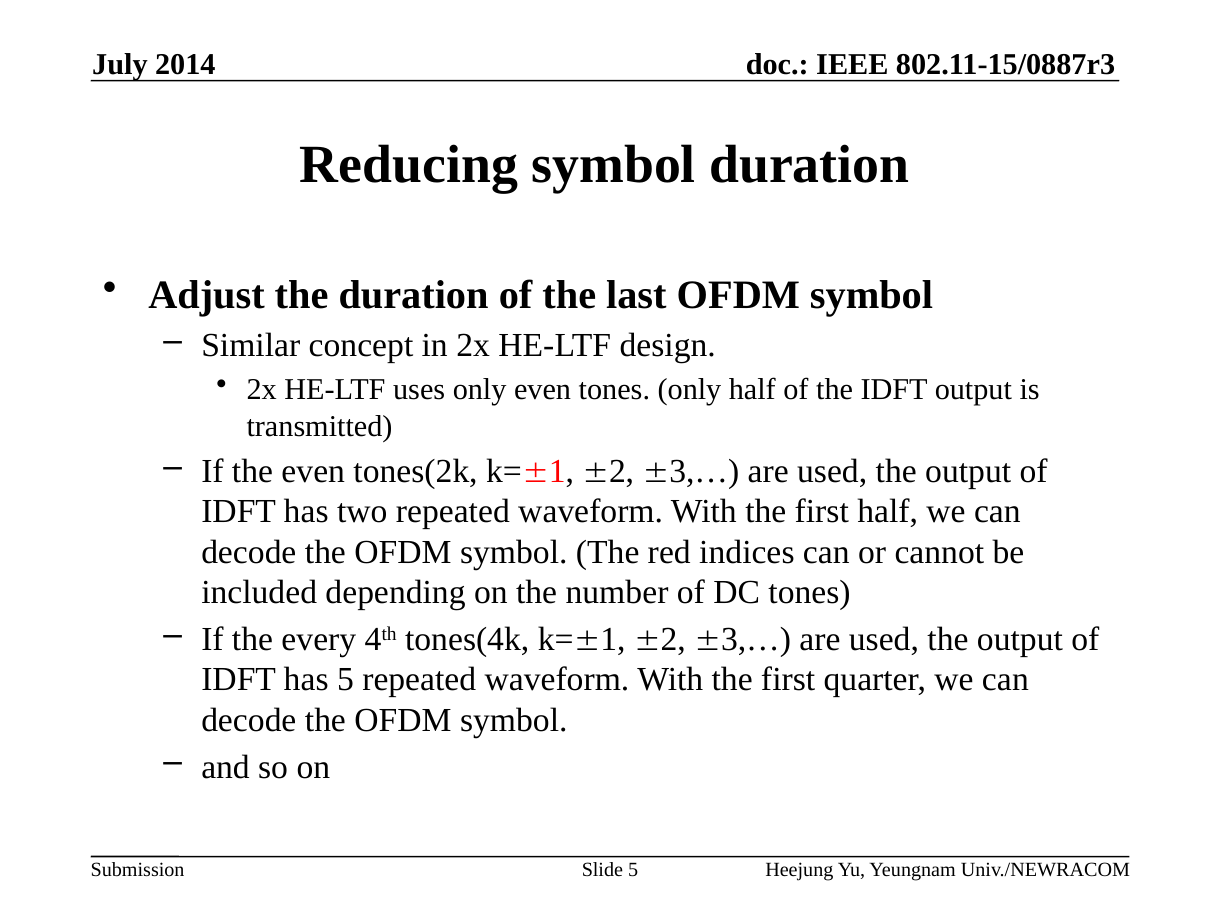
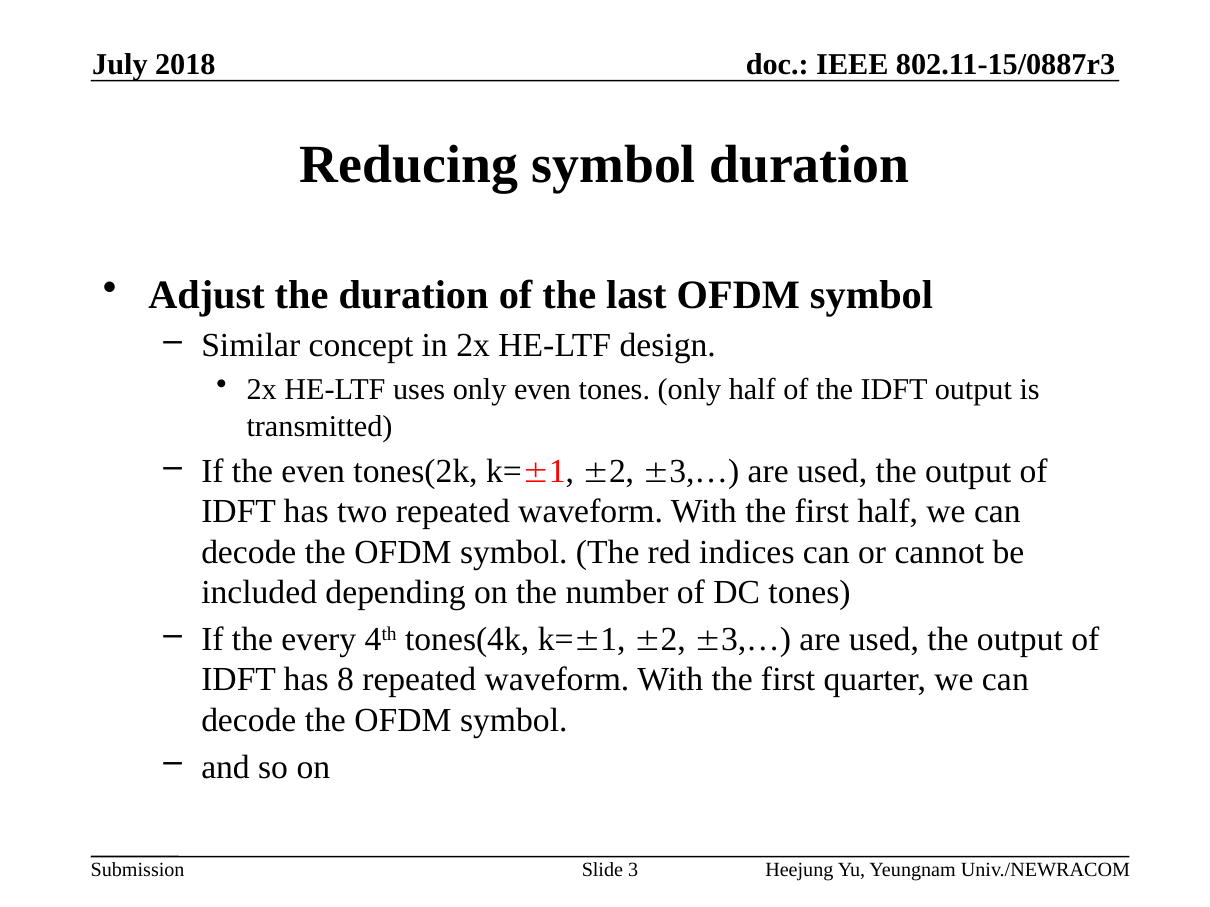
2014: 2014 -> 2018
has 5: 5 -> 8
Slide 5: 5 -> 3
